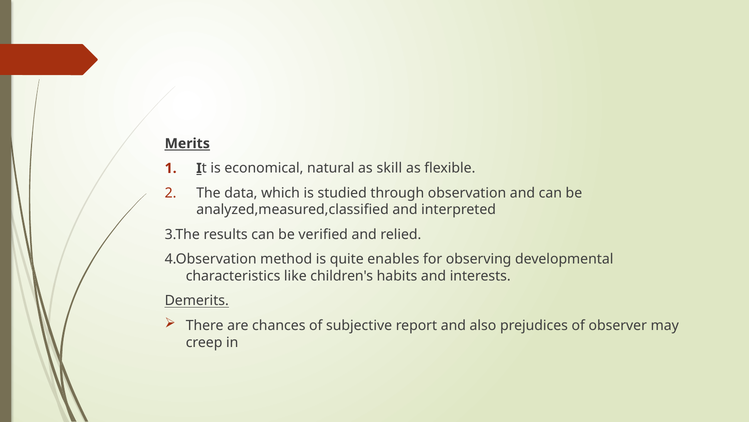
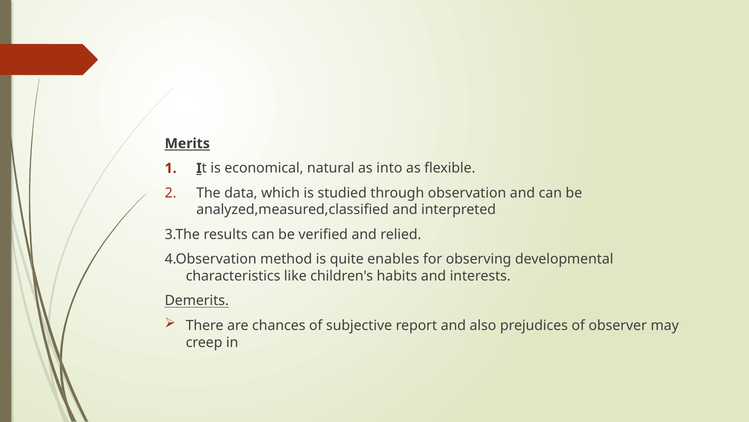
skill: skill -> into
